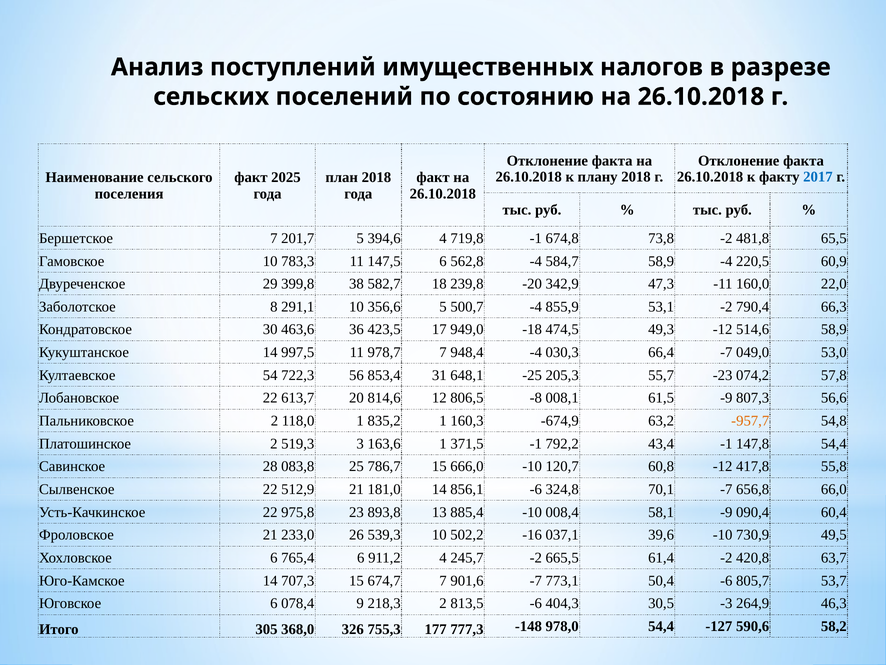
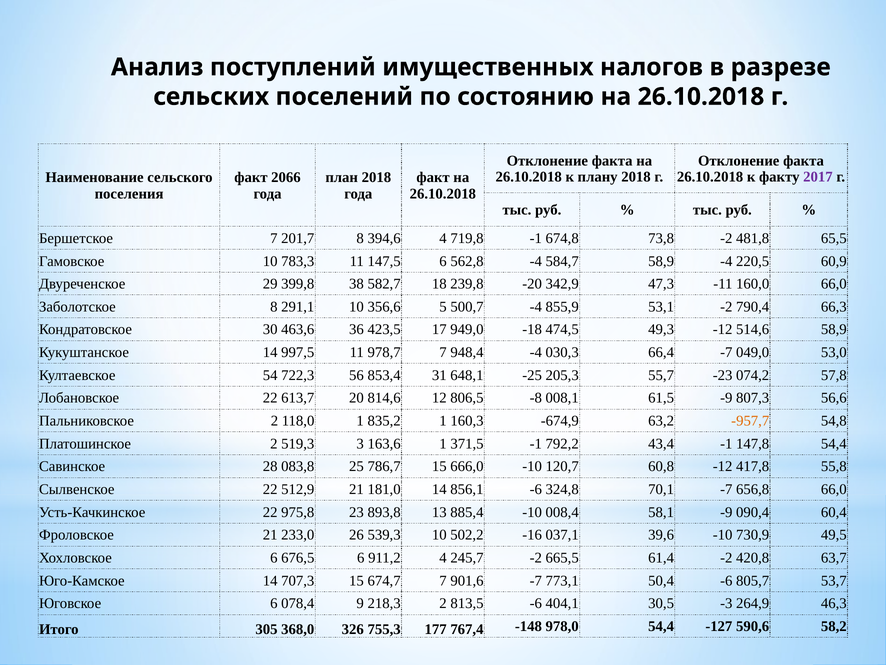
2017 colour: blue -> purple
2025: 2025 -> 2066
201,7 5: 5 -> 8
160,0 22,0: 22,0 -> 66,0
765,4: 765,4 -> 676,5
404,3: 404,3 -> 404,1
777,3: 777,3 -> 767,4
